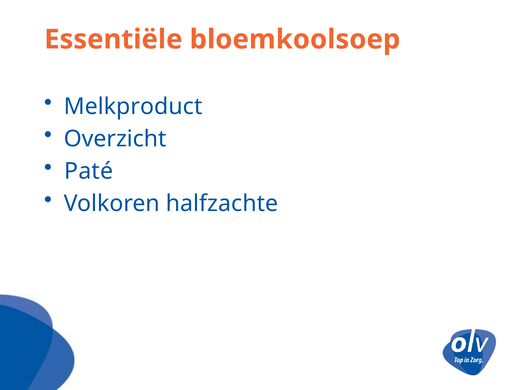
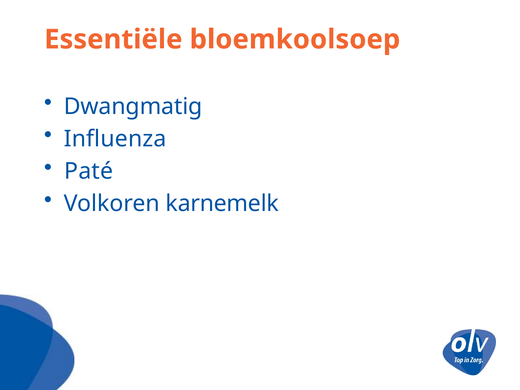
Melkproduct: Melkproduct -> Dwangmatig
Overzicht: Overzicht -> Influenza
halfzachte: halfzachte -> karnemelk
